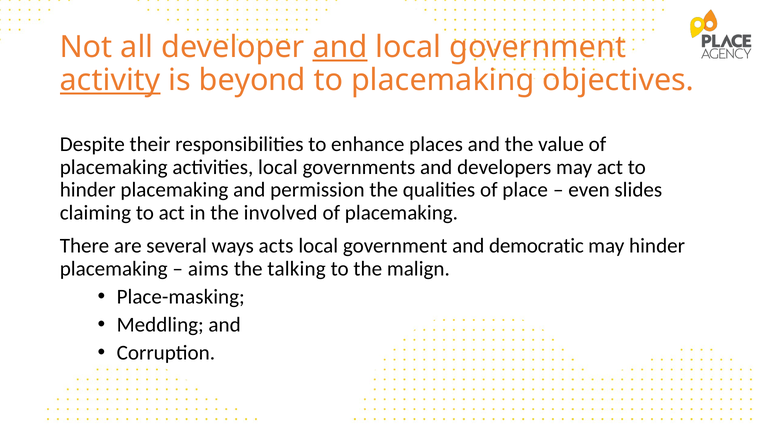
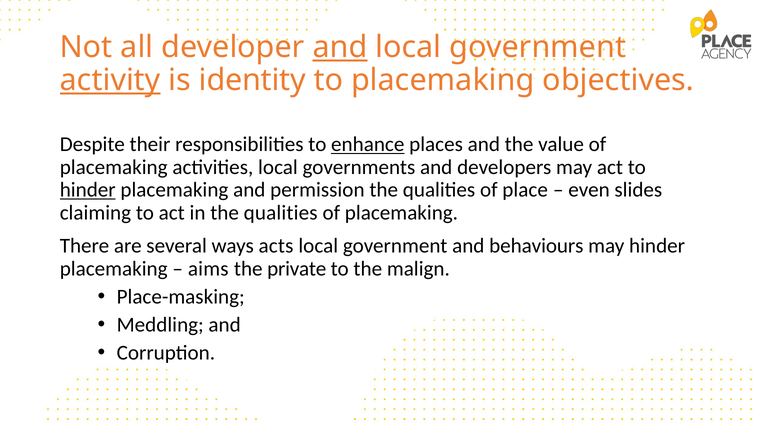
beyond: beyond -> identity
enhance underline: none -> present
hinder at (88, 190) underline: none -> present
in the involved: involved -> qualities
democratic: democratic -> behaviours
talking: talking -> private
